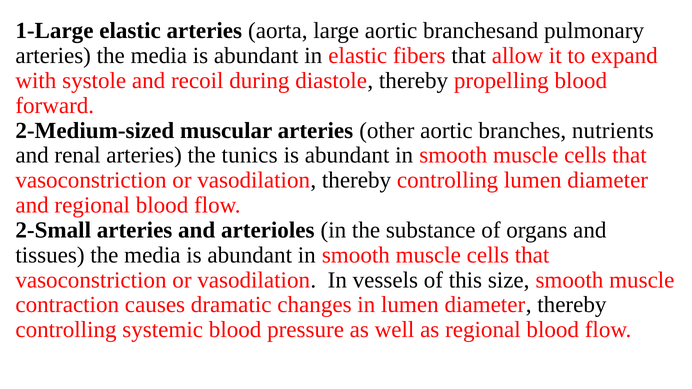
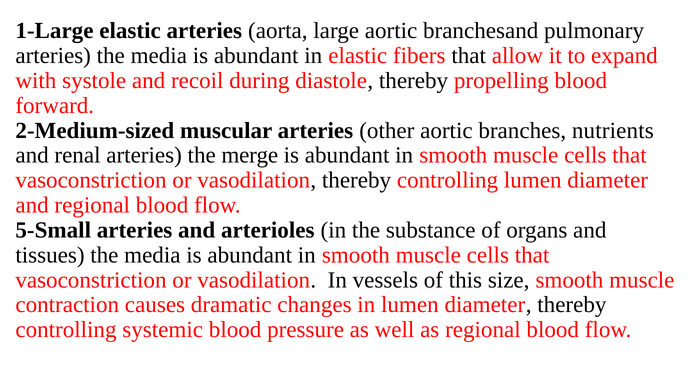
tunics: tunics -> merge
2-Small: 2-Small -> 5-Small
